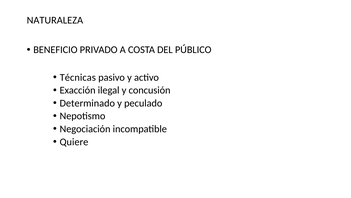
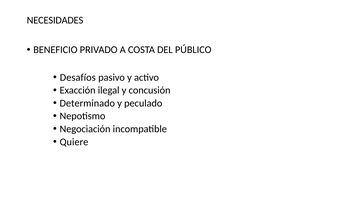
NATURALEZA: NATURALEZA -> NECESIDADES
Técnicas: Técnicas -> Desafíos
